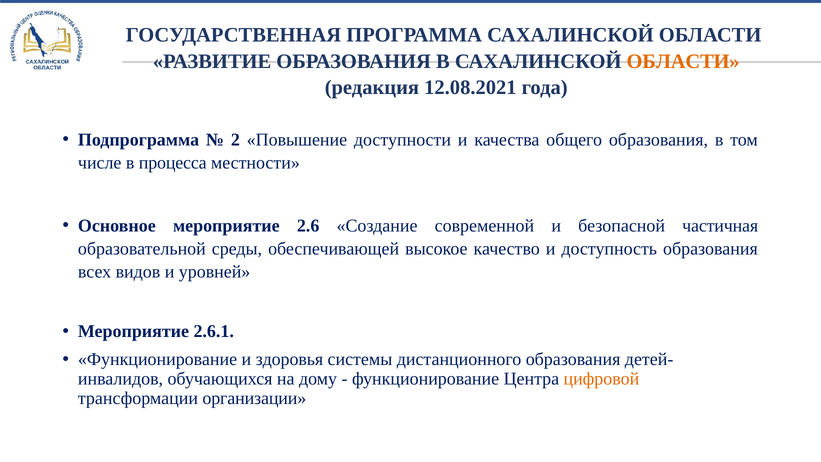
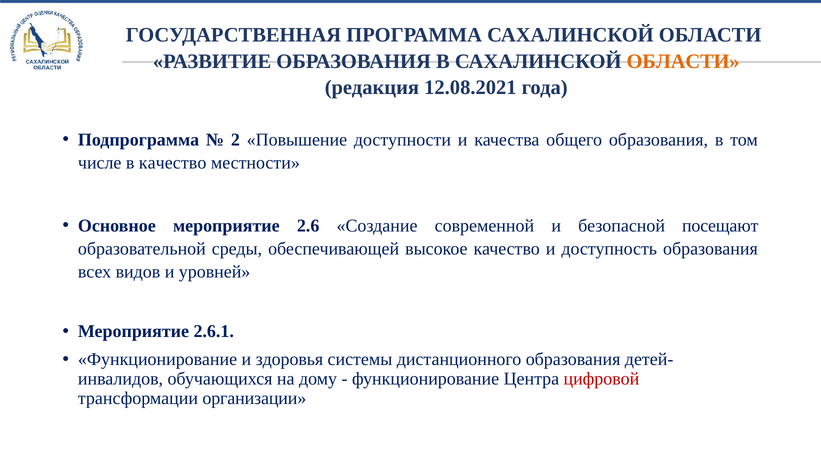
в процесса: процесса -> качество
частичная: частичная -> посещают
цифровой colour: orange -> red
